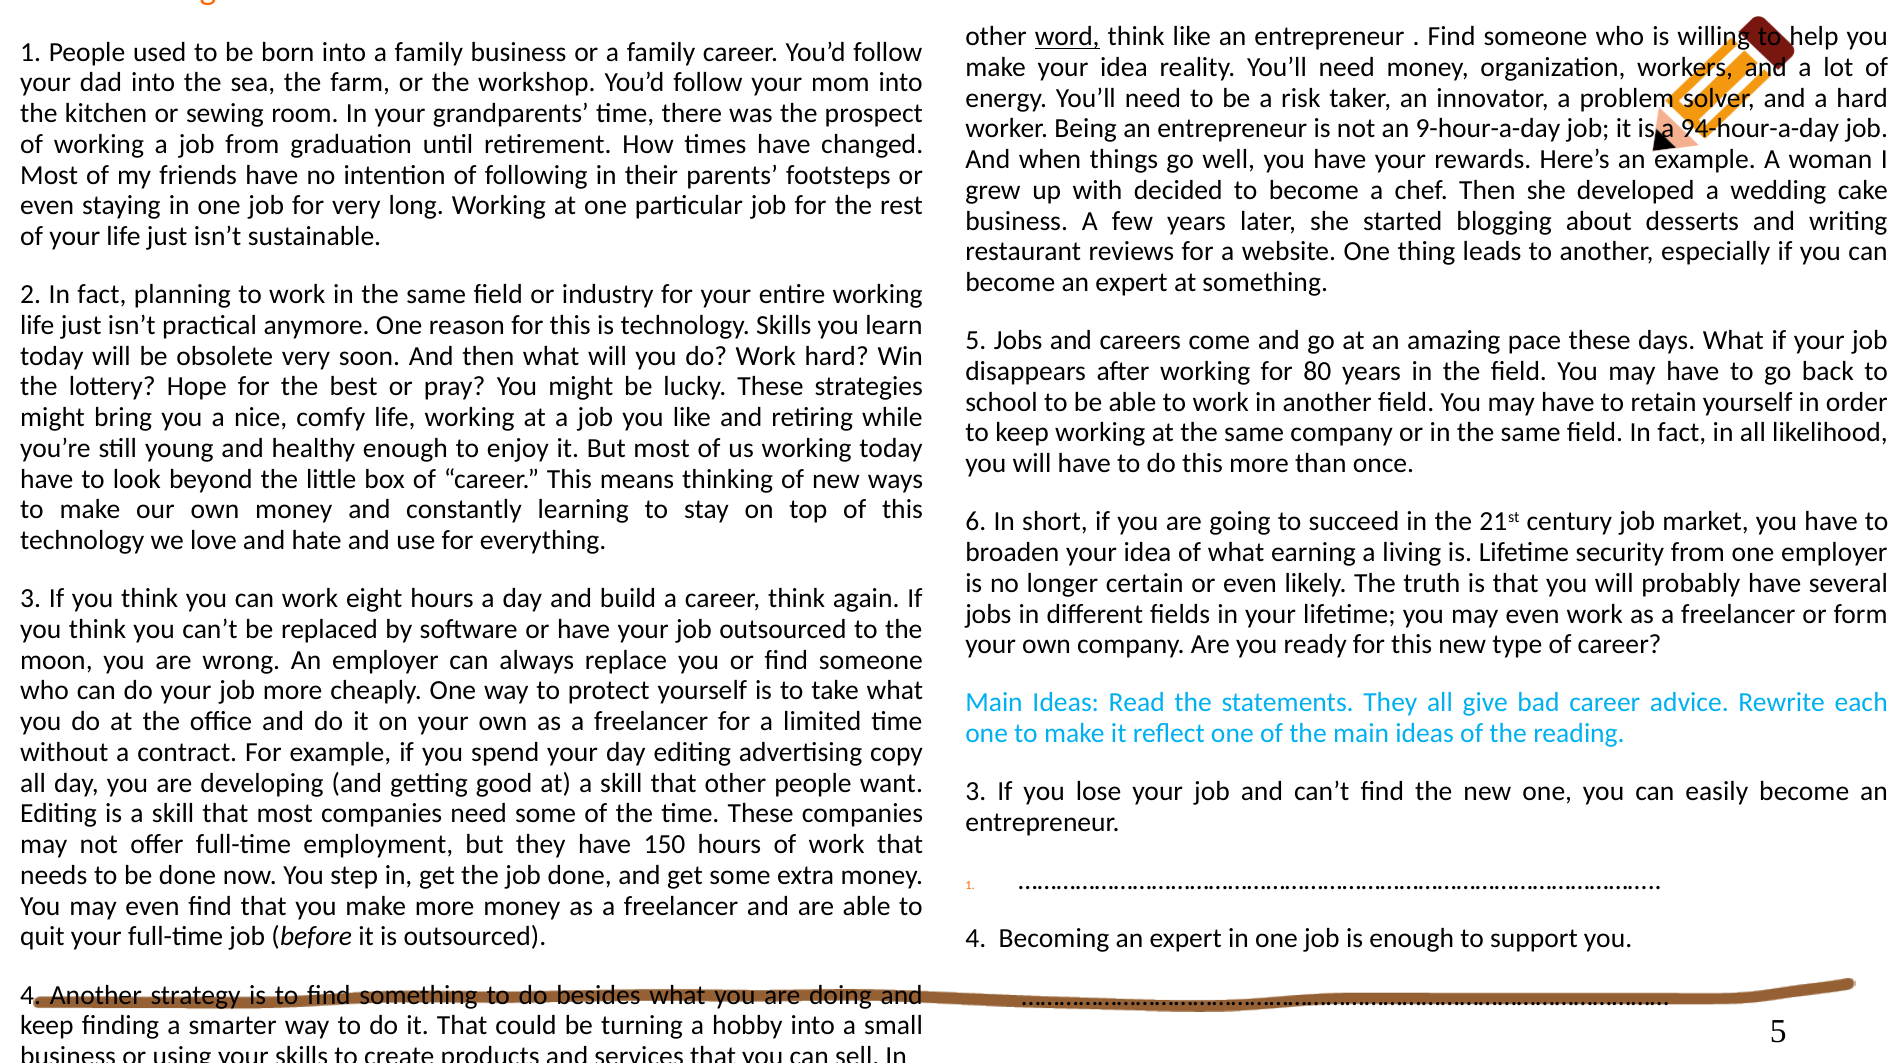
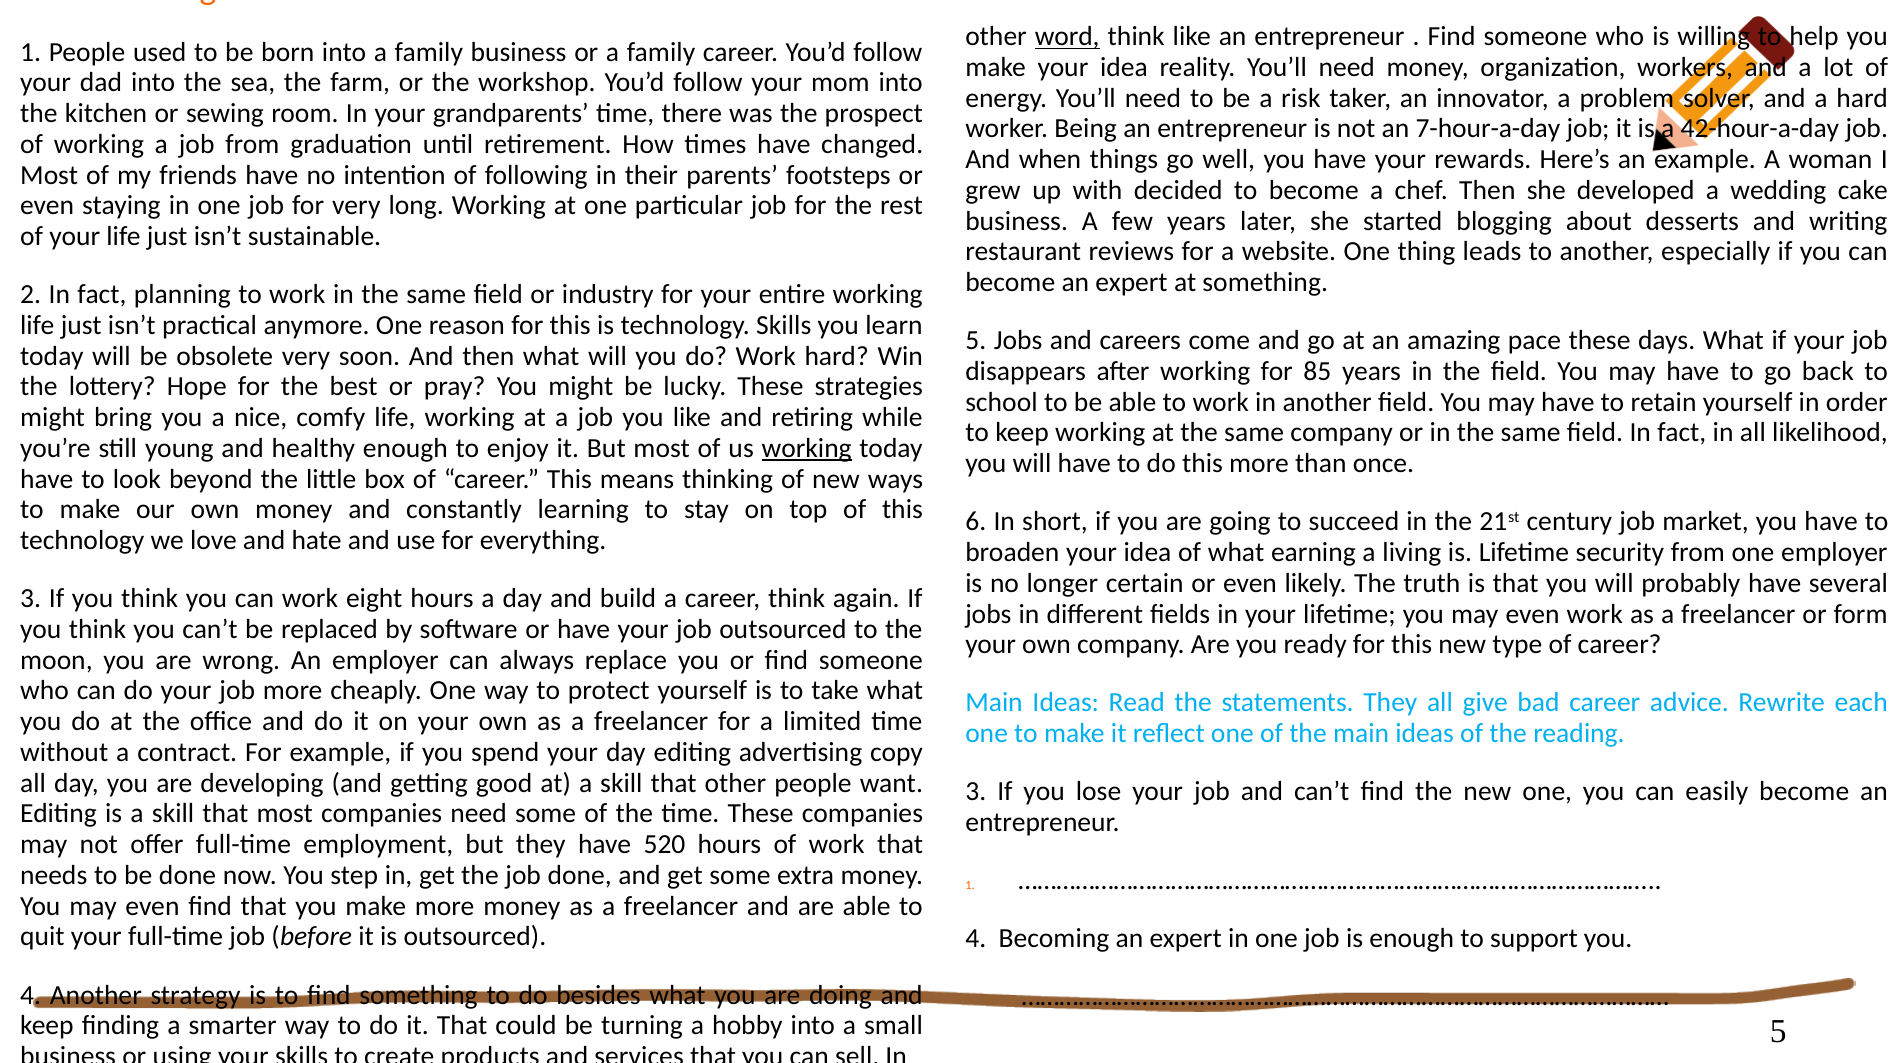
9-hour-a-day: 9-hour-a-day -> 7-hour-a-day
94-hour-a-day: 94-hour-a-day -> 42-hour-a-day
80: 80 -> 85
working at (807, 448) underline: none -> present
150: 150 -> 520
